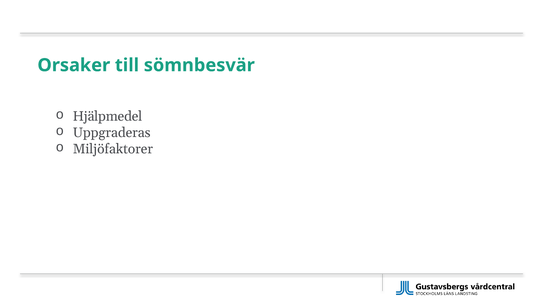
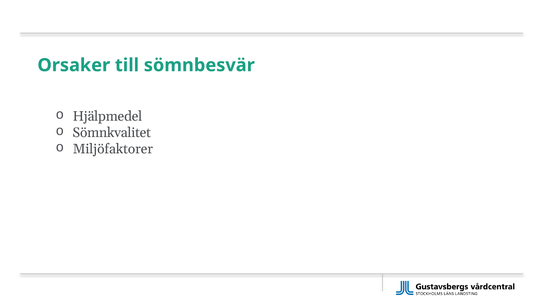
Uppgraderas: Uppgraderas -> Sömnkvalitet
